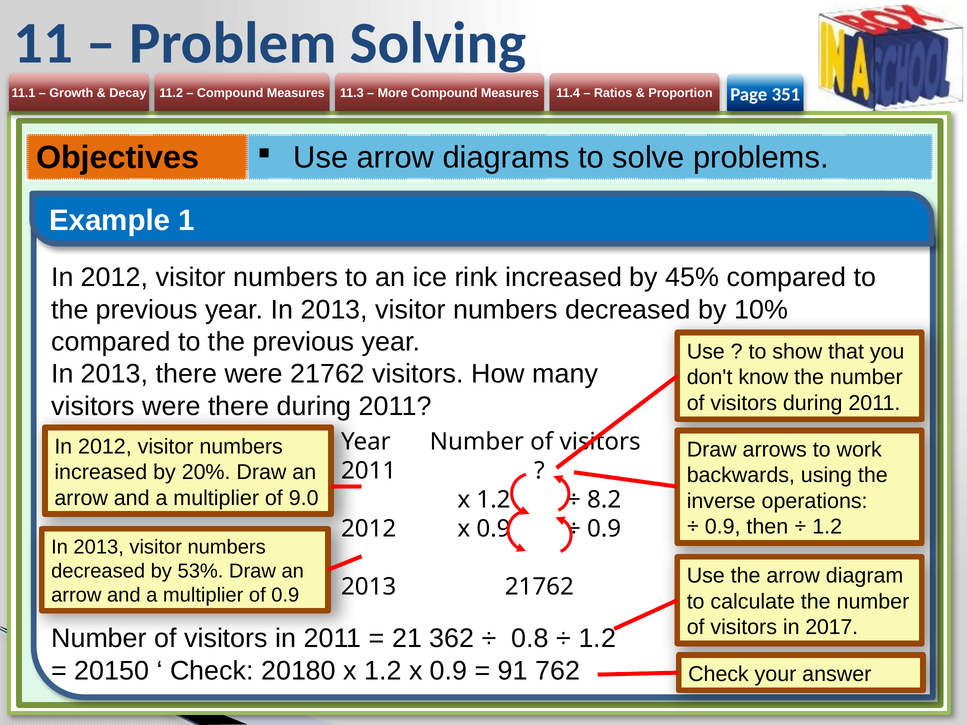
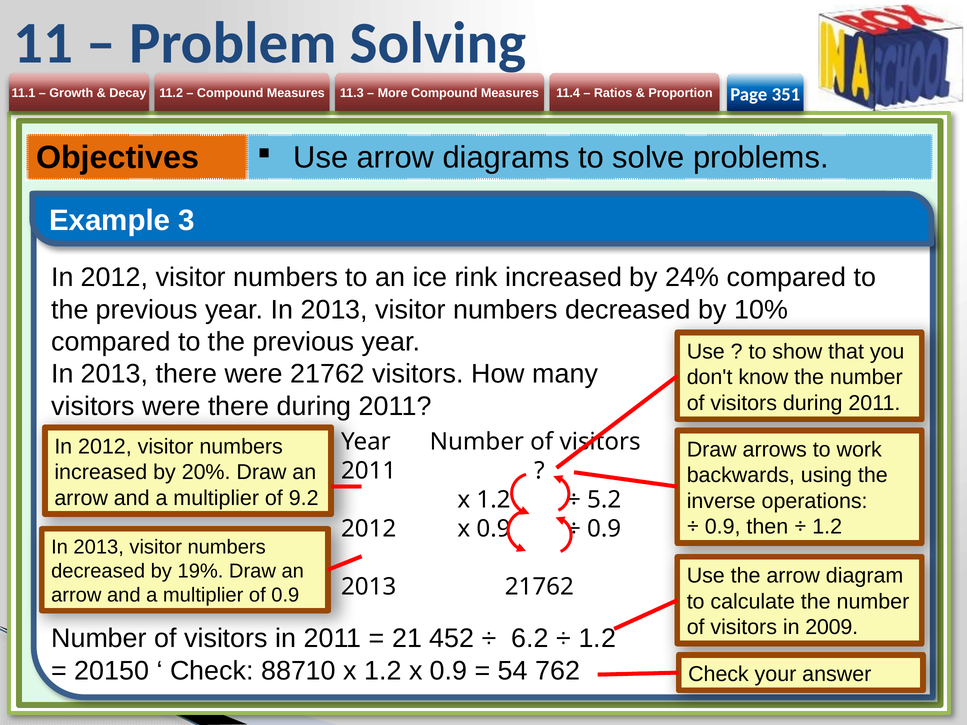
1: 1 -> 3
45%: 45% -> 24%
9.0: 9.0 -> 9.2
8.2: 8.2 -> 5.2
53%: 53% -> 19%
2017: 2017 -> 2009
362: 362 -> 452
0.8: 0.8 -> 6.2
20180: 20180 -> 88710
91: 91 -> 54
